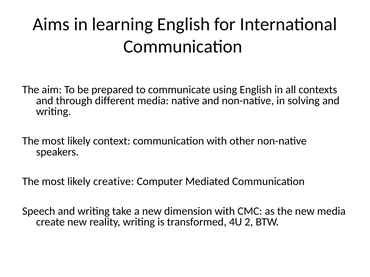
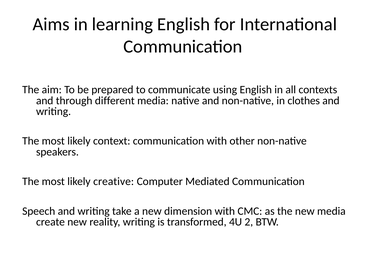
solving: solving -> clothes
